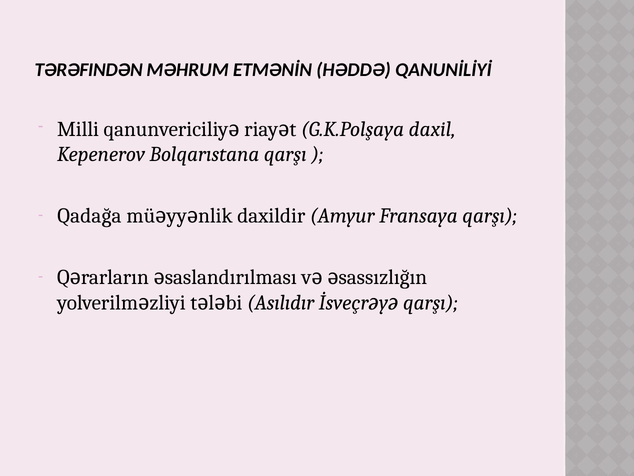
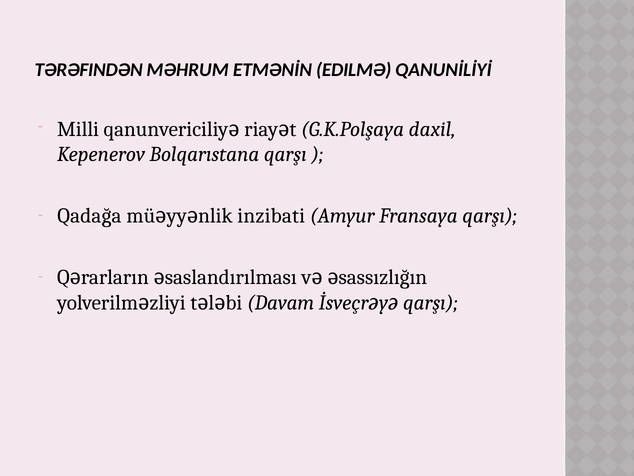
HƏDDƏ: HƏDDƏ -> EDILMƏ
daxildir: daxildir -> inzibati
Asılıdır: Asılıdır -> Davam
